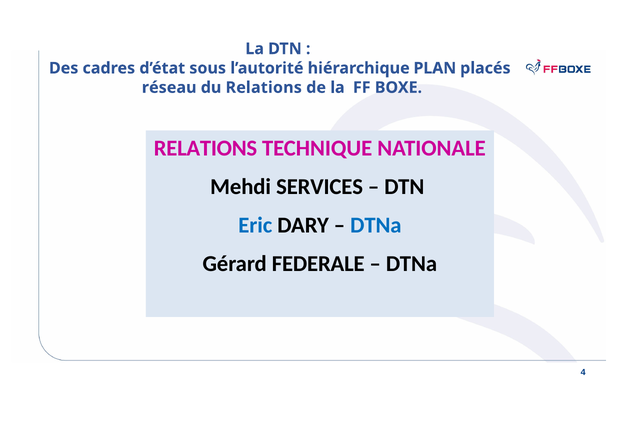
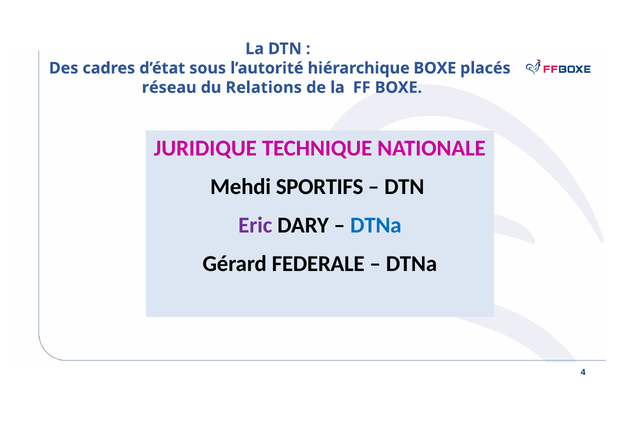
hiérarchique PLAN: PLAN -> BOXE
RELATIONS at (205, 148): RELATIONS -> JURIDIQUE
SERVICES: SERVICES -> SPORTIFS
Eric colour: blue -> purple
